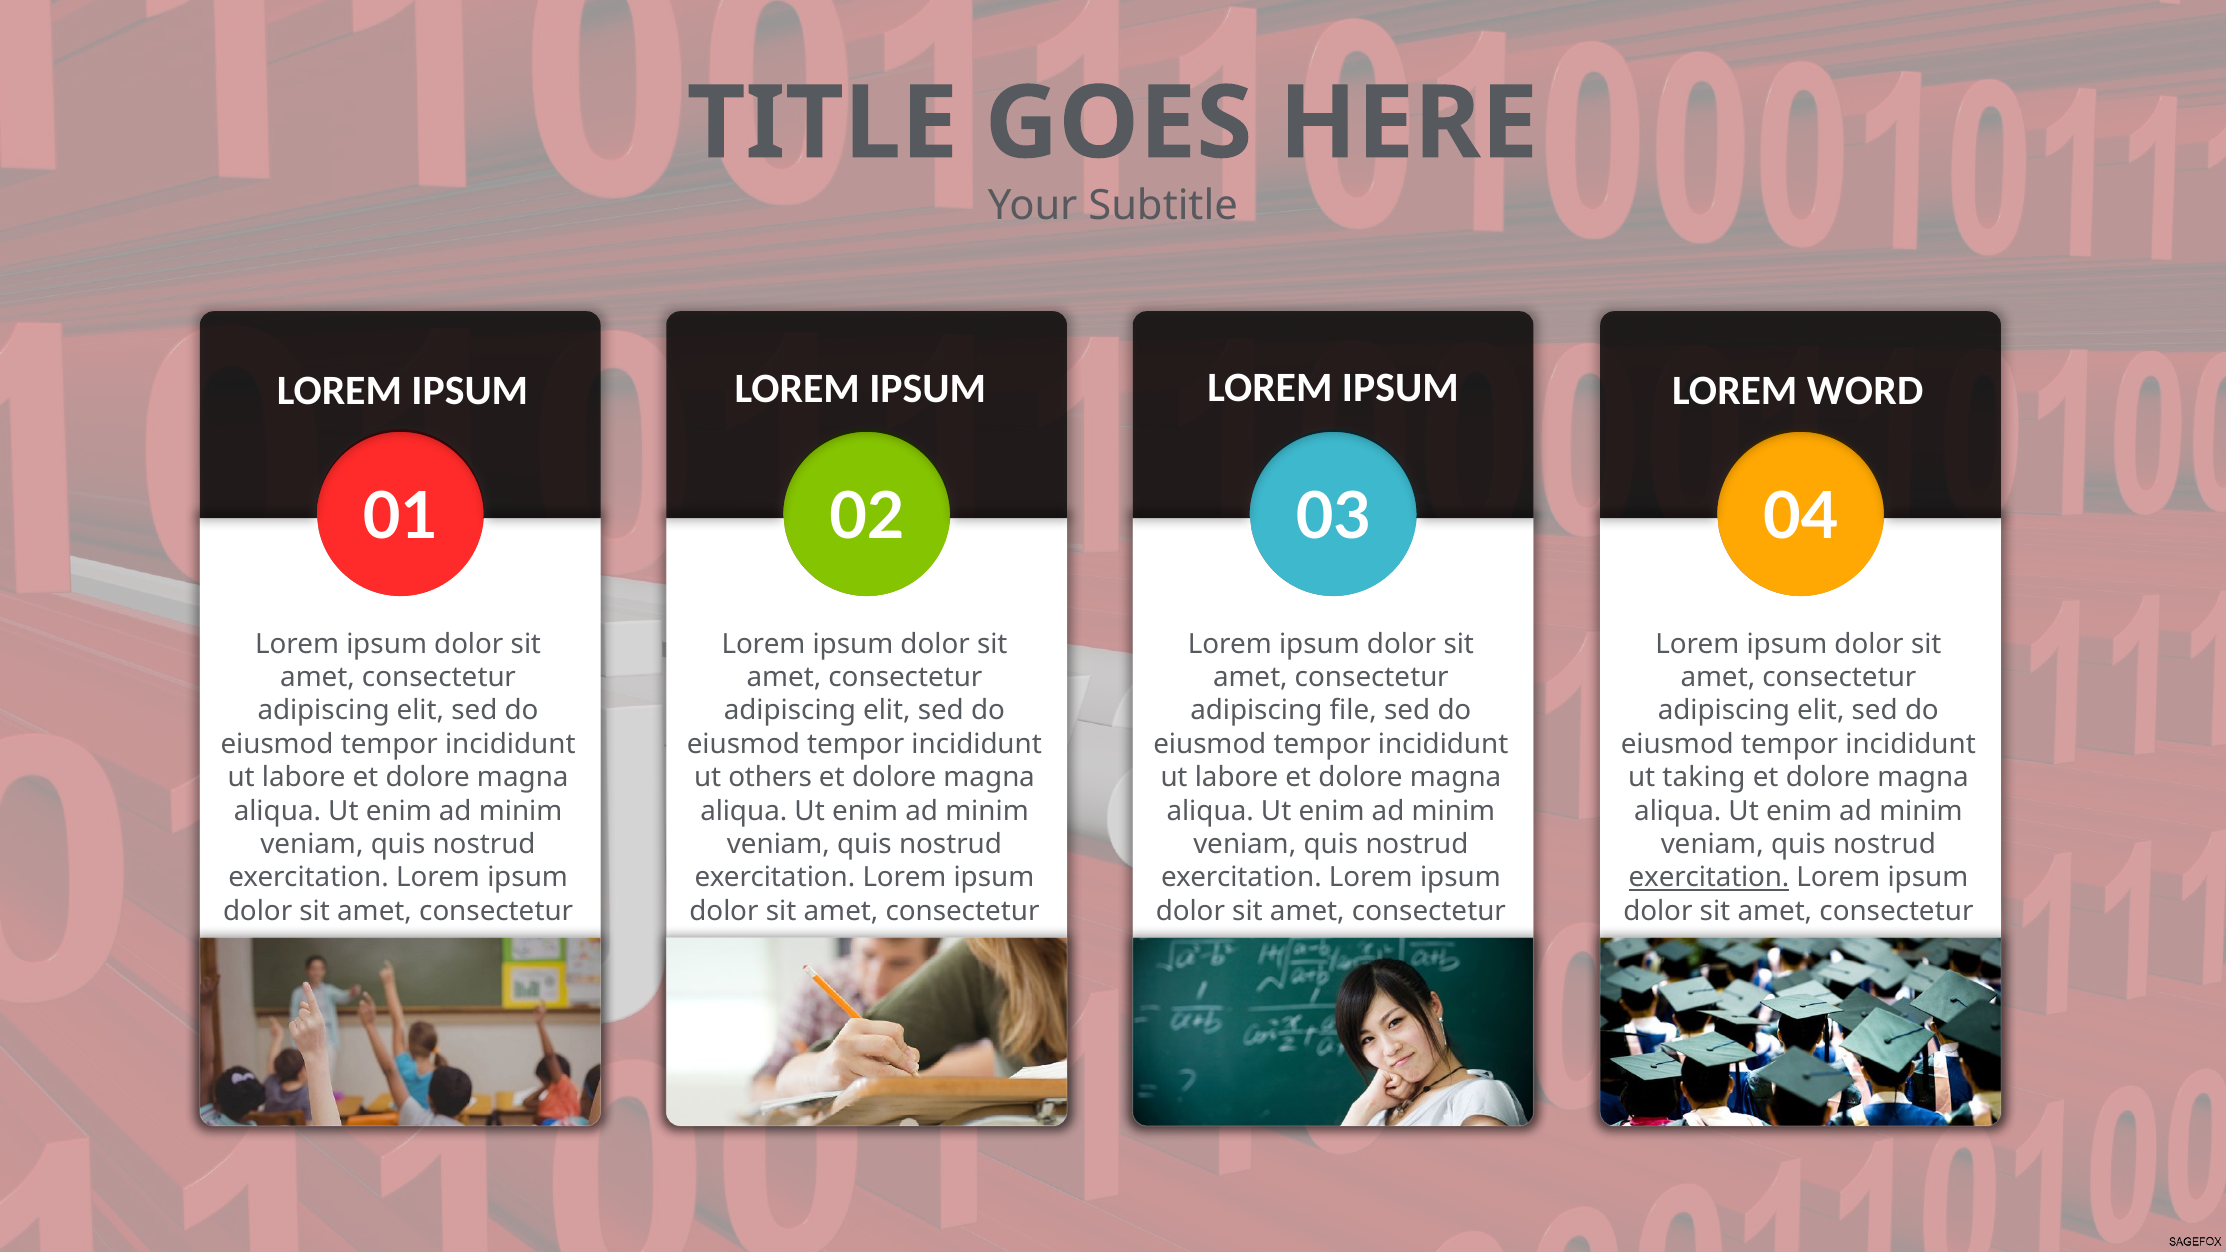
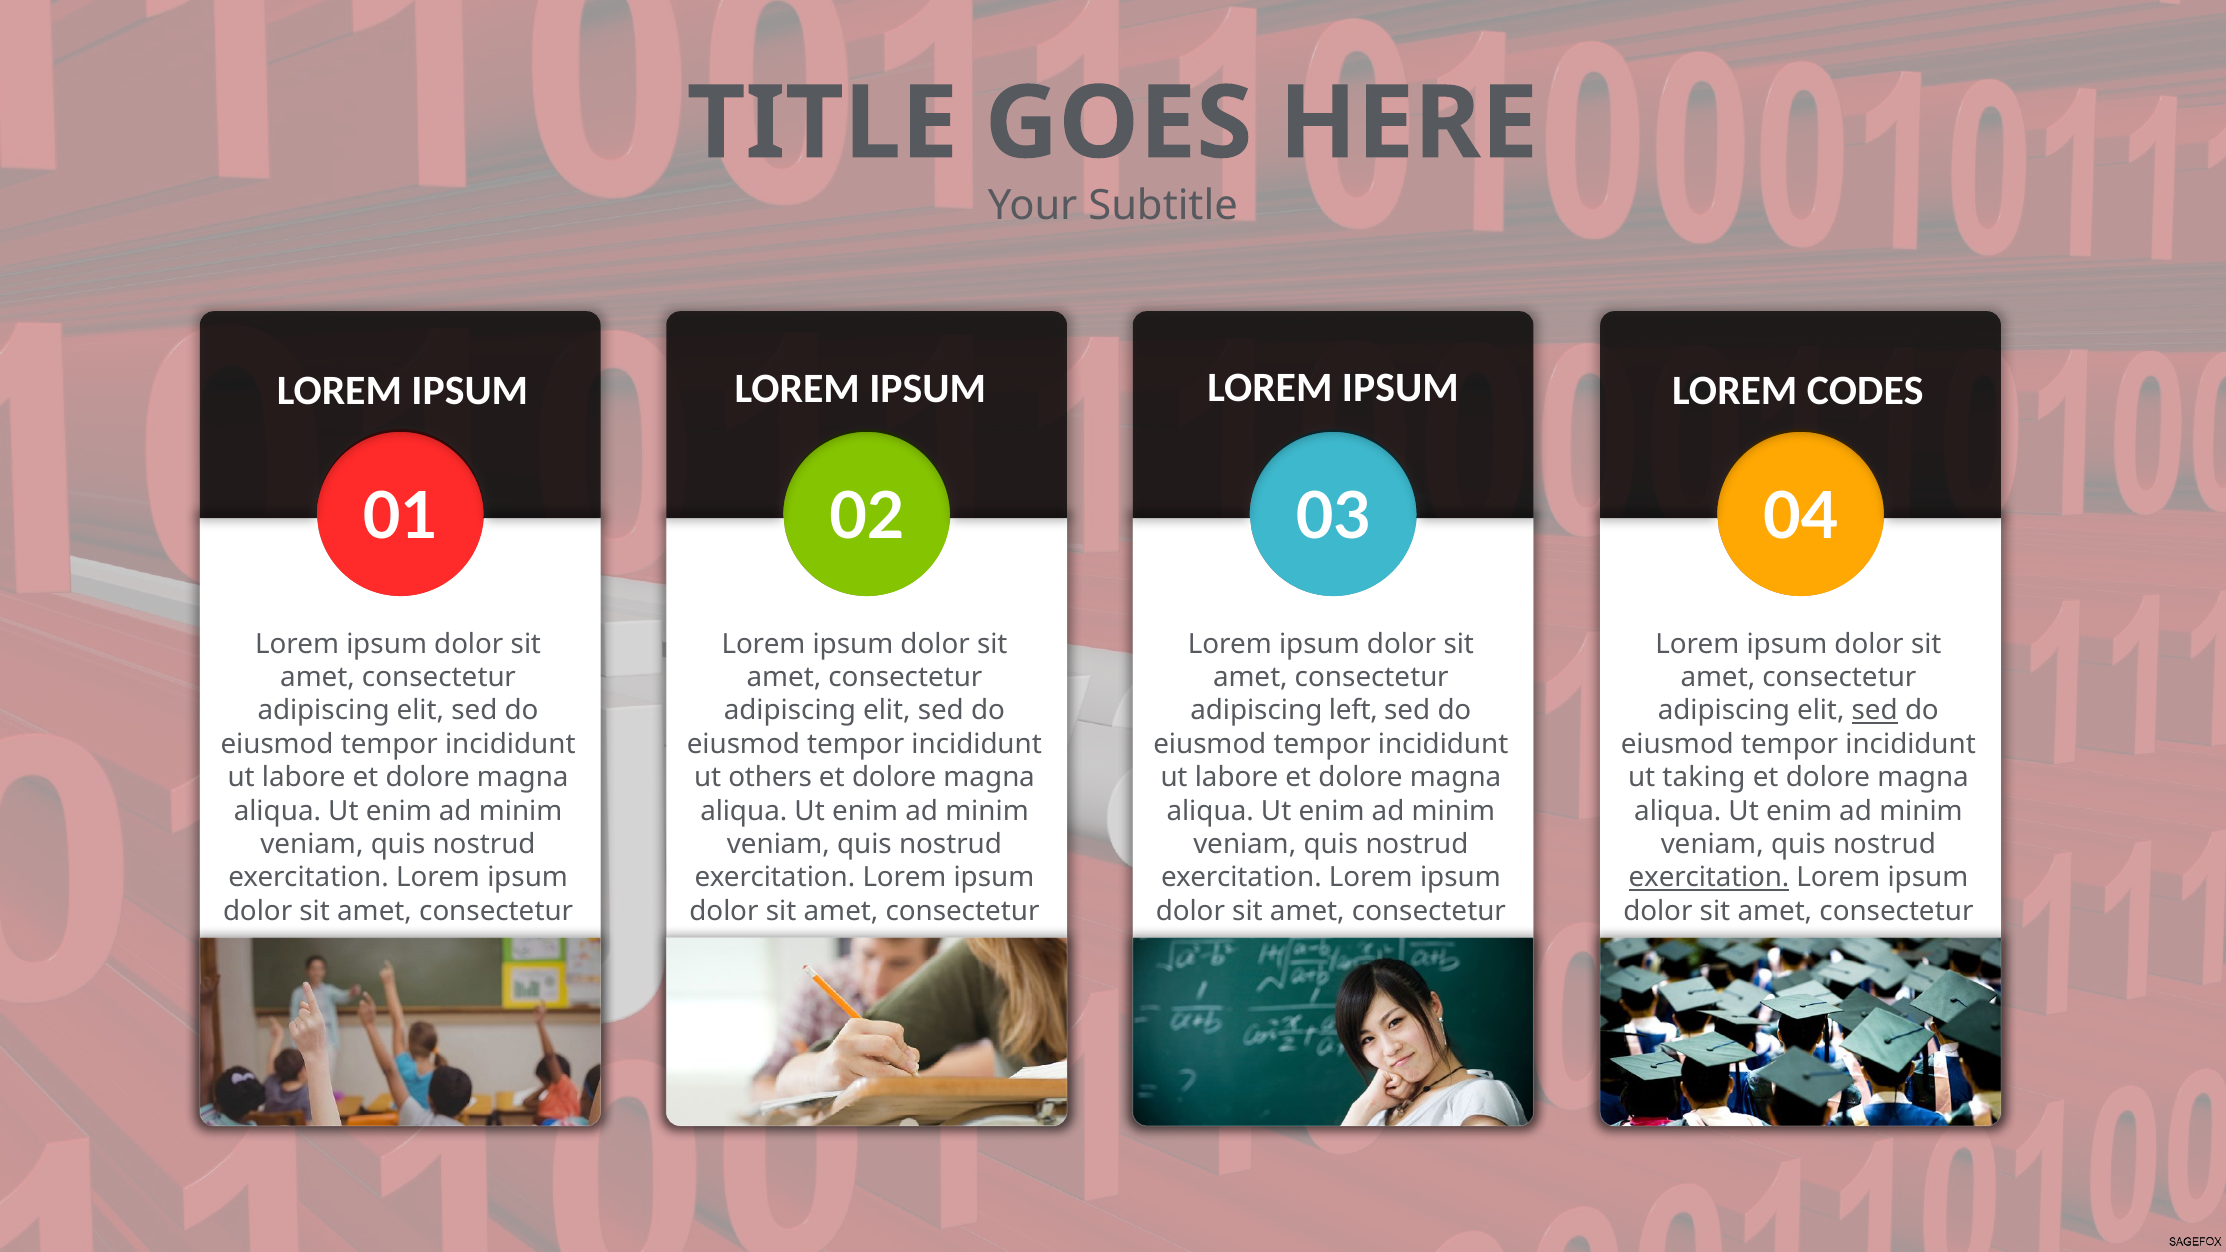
WORD: WORD -> CODES
file: file -> left
sed at (1875, 711) underline: none -> present
